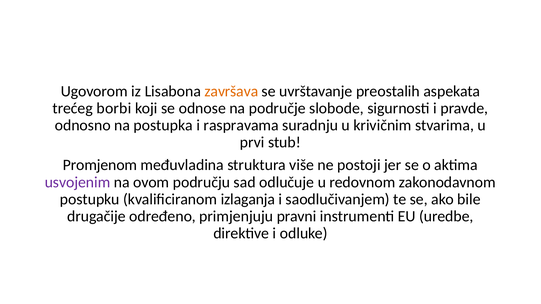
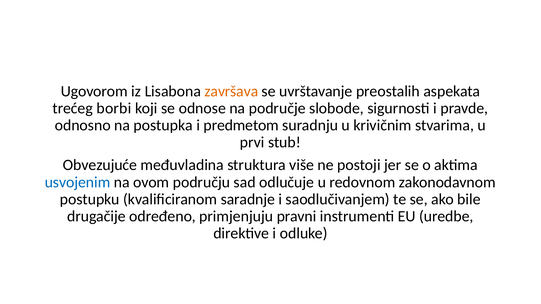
raspravama: raspravama -> predmetom
Promjenom: Promjenom -> Obvezujuće
usvojenim colour: purple -> blue
izlaganja: izlaganja -> saradnje
